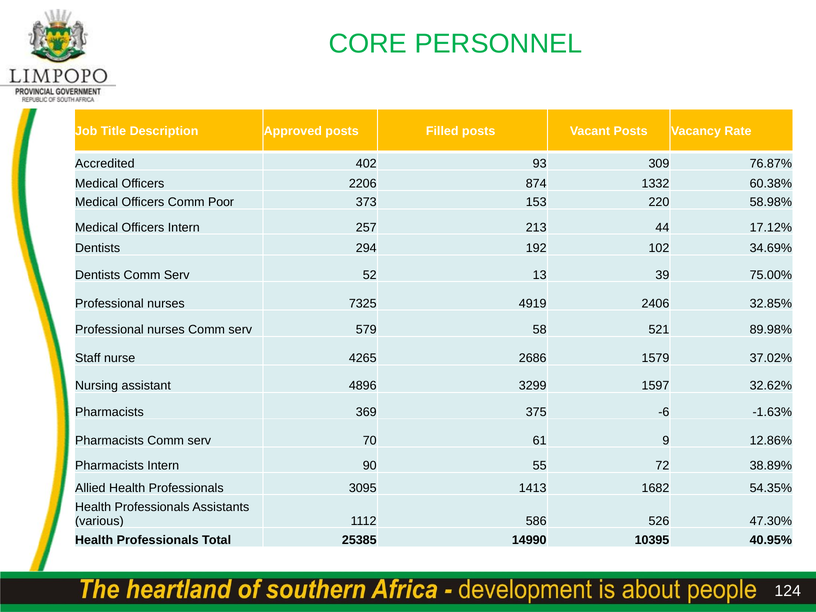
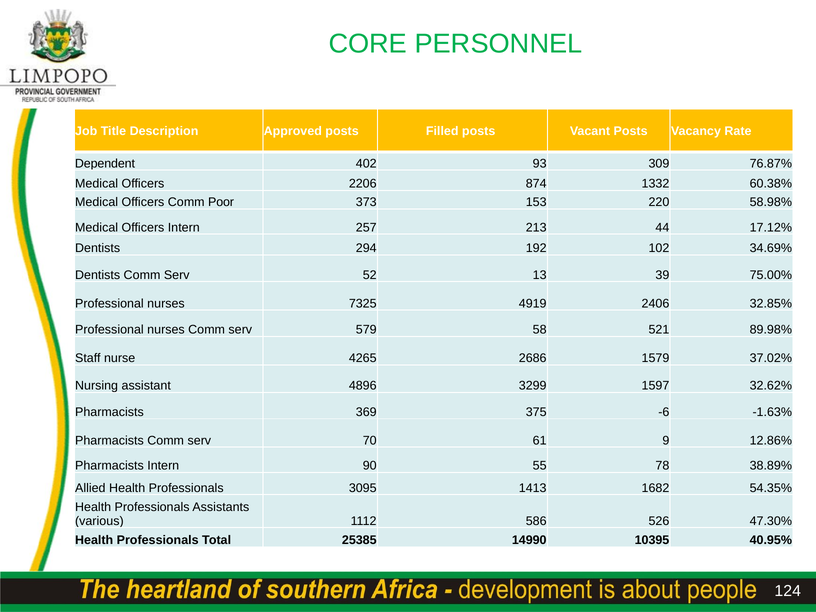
Accredited: Accredited -> Dependent
72: 72 -> 78
